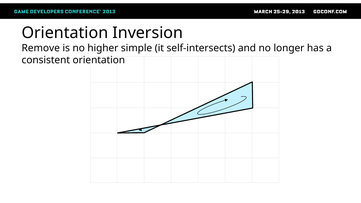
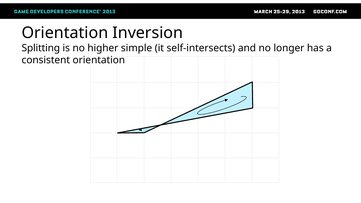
Remove: Remove -> Splitting
